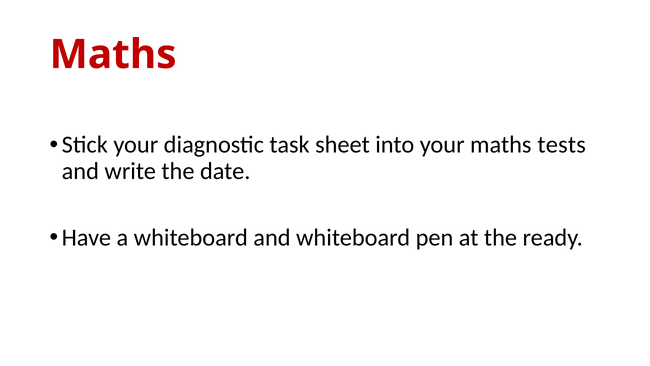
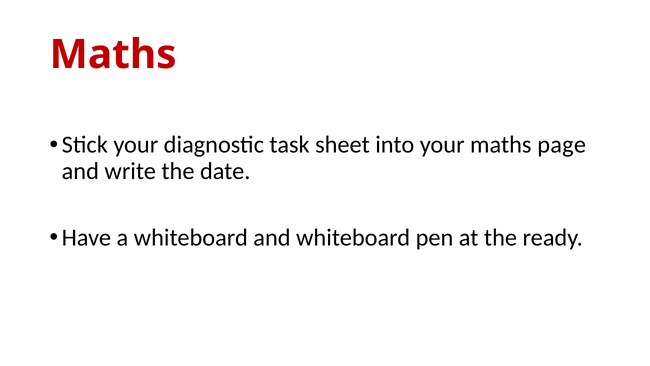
tests: tests -> page
